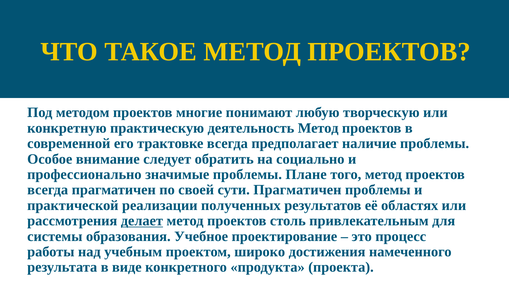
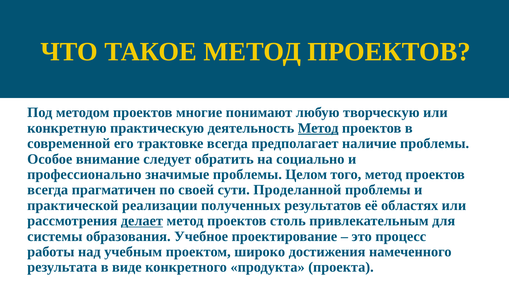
Метод at (318, 128) underline: none -> present
Плане: Плане -> Целом
сути Прагматичен: Прагматичен -> Проделанной
